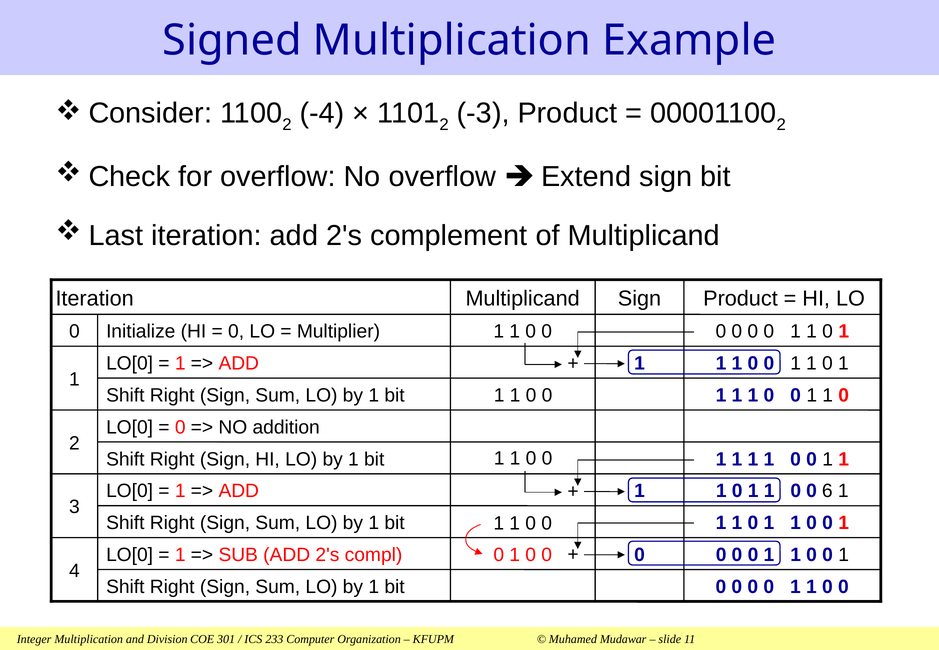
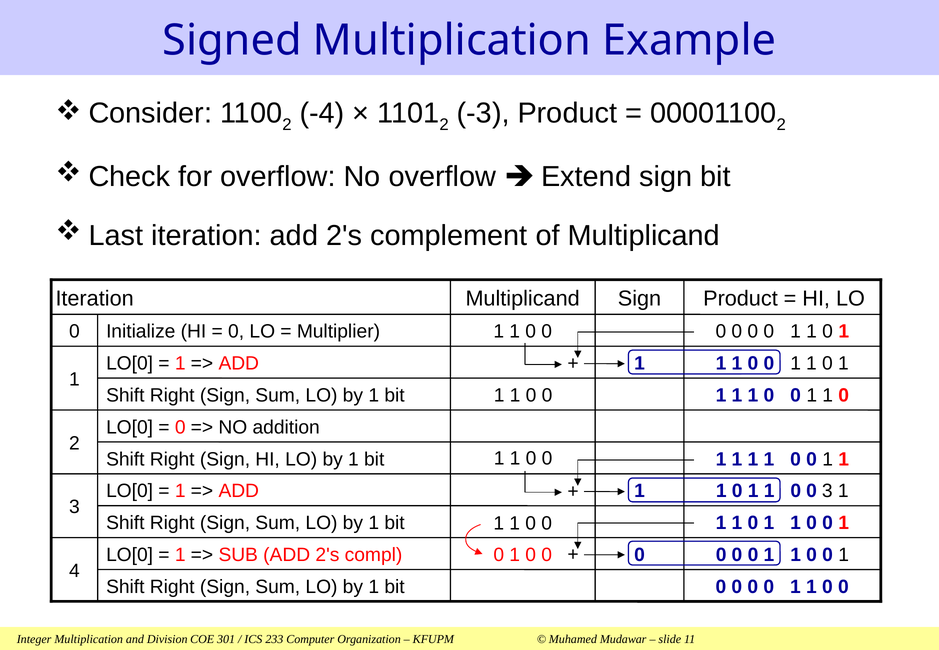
0 6: 6 -> 3
